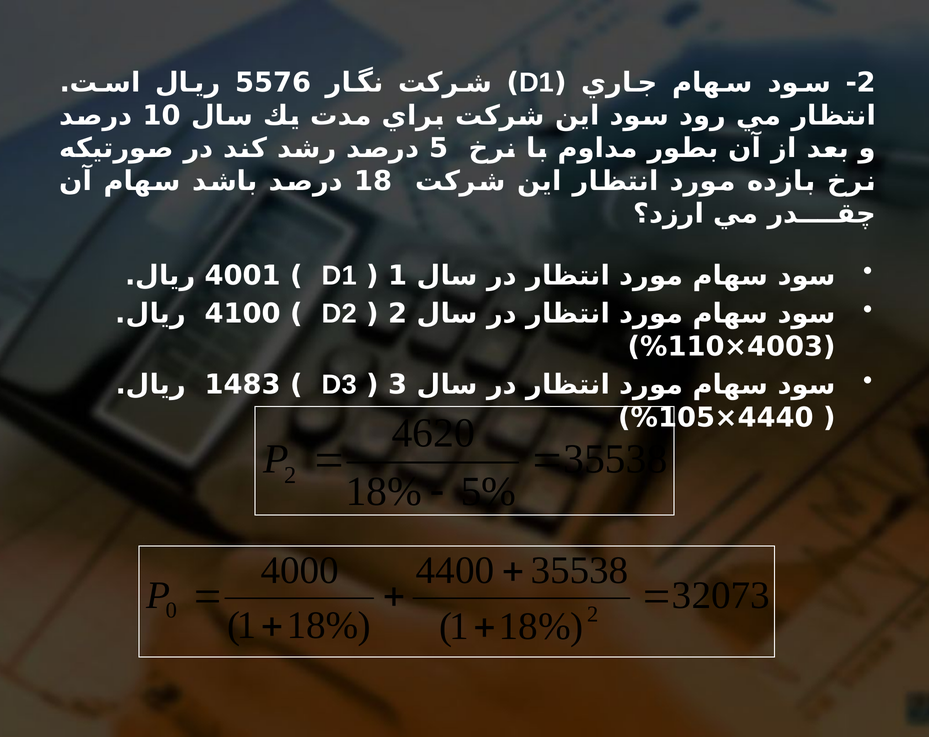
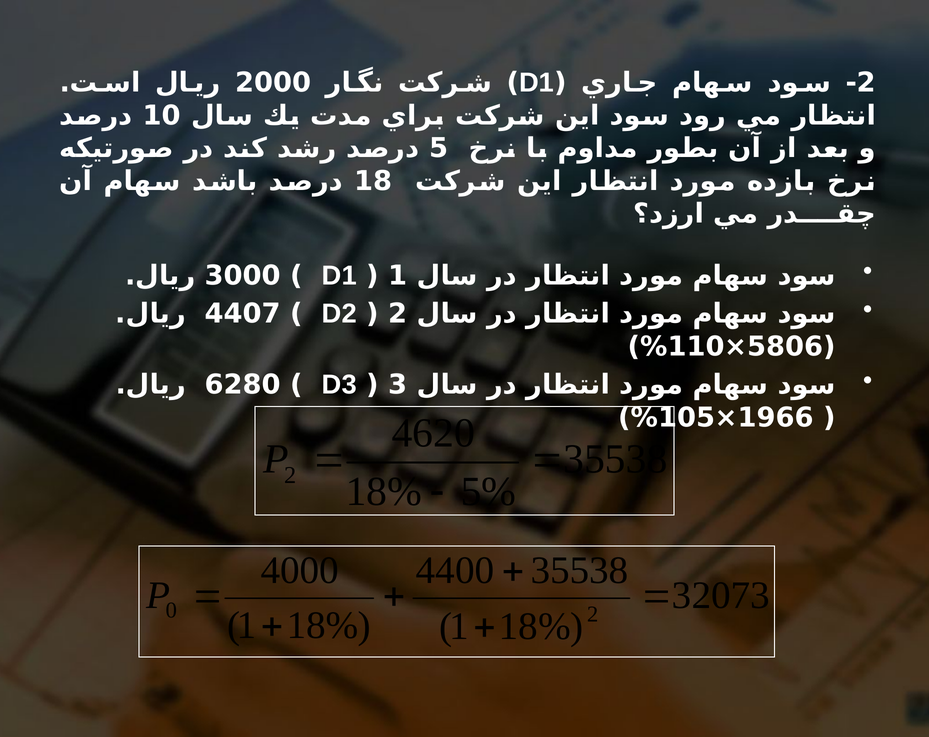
5576: 5576 -> 2000
4001: 4001 -> 3000
4100: 4100 -> 4407
4003: 4003 -> 5806
1483: 1483 -> 6280
4440: 4440 -> 1966
